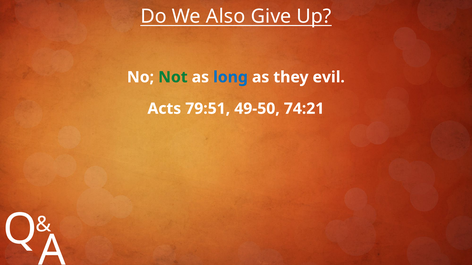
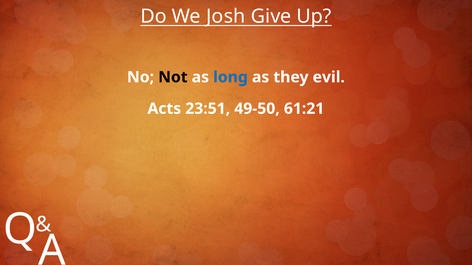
Also: Also -> Josh
Not colour: green -> black
79:51: 79:51 -> 23:51
74:21: 74:21 -> 61:21
